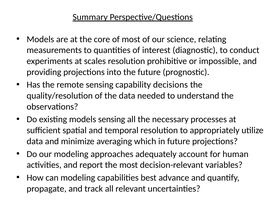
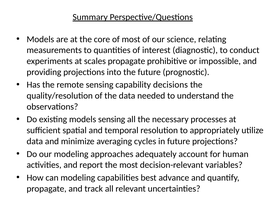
scales resolution: resolution -> propagate
which: which -> cycles
